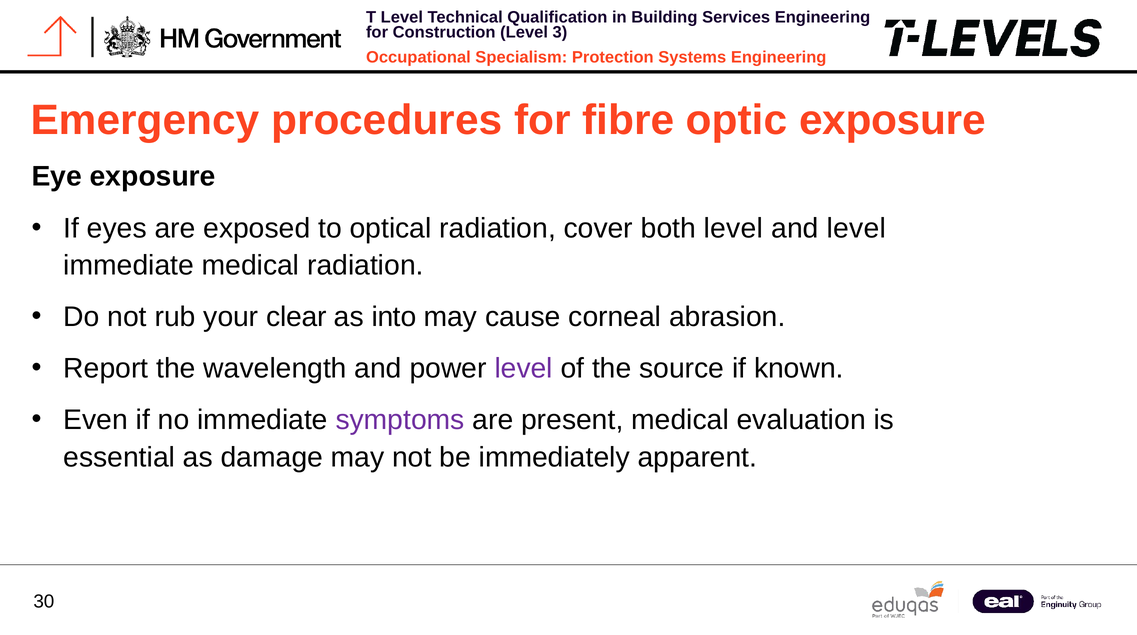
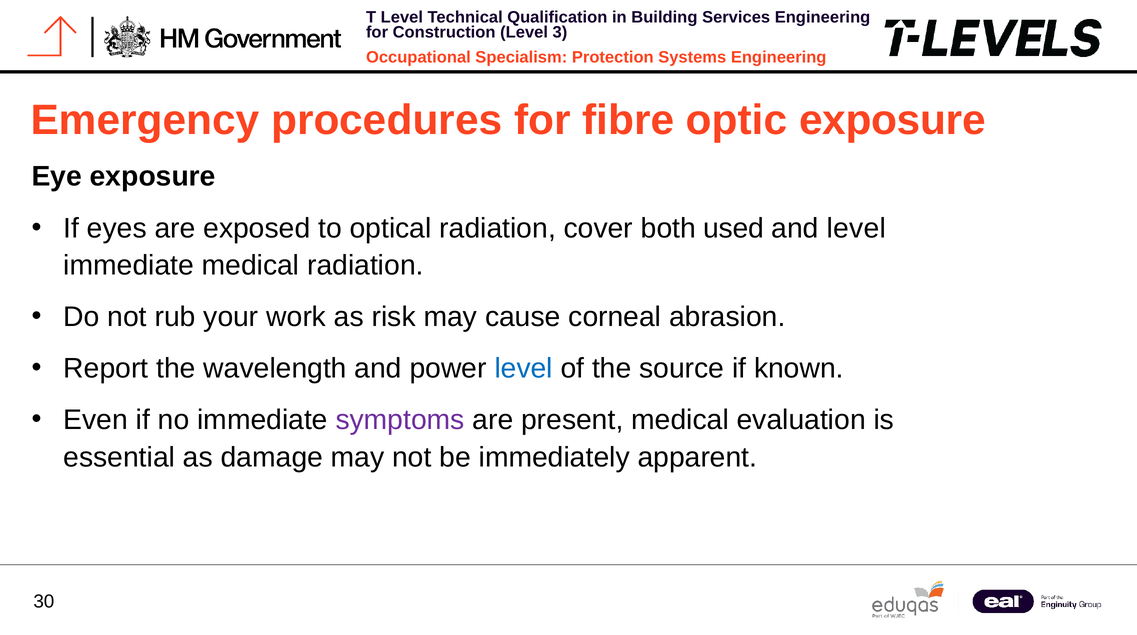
both level: level -> used
clear: clear -> work
into: into -> risk
level at (524, 369) colour: purple -> blue
